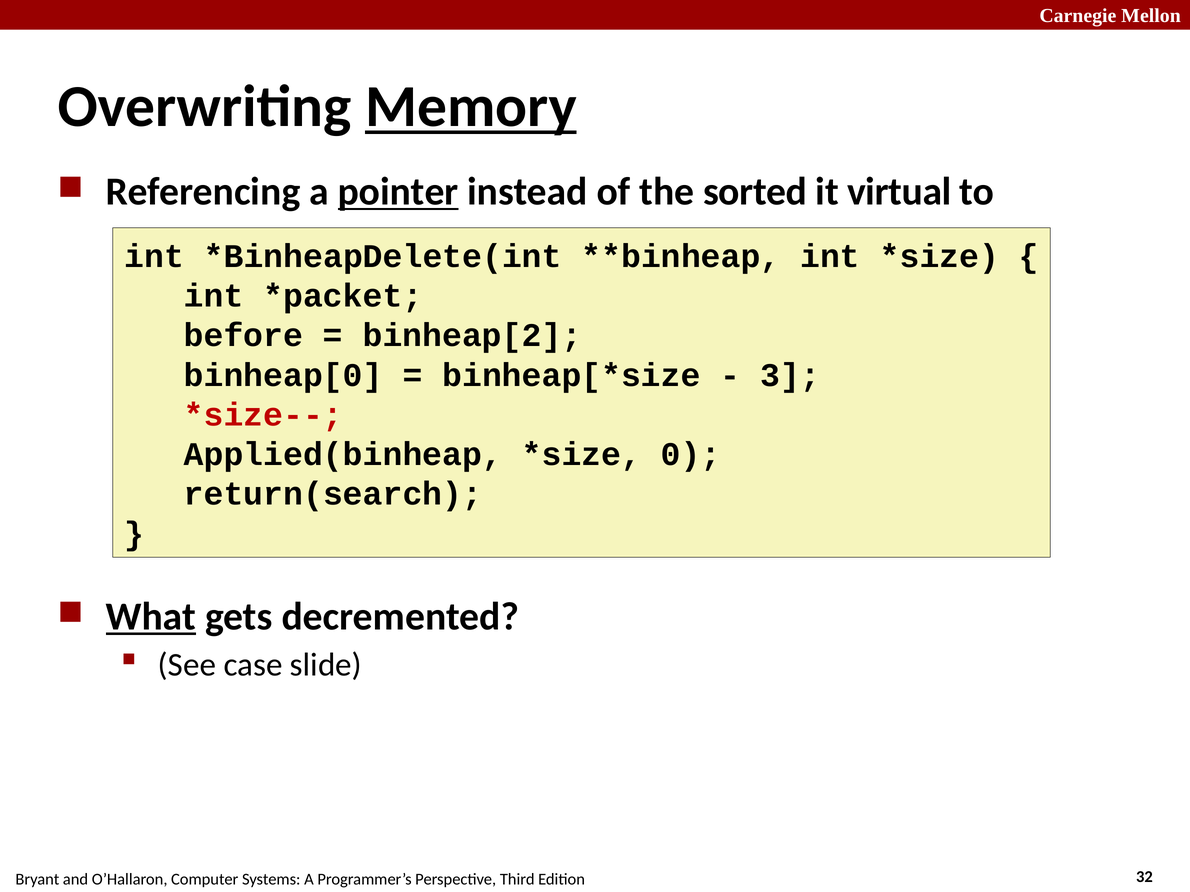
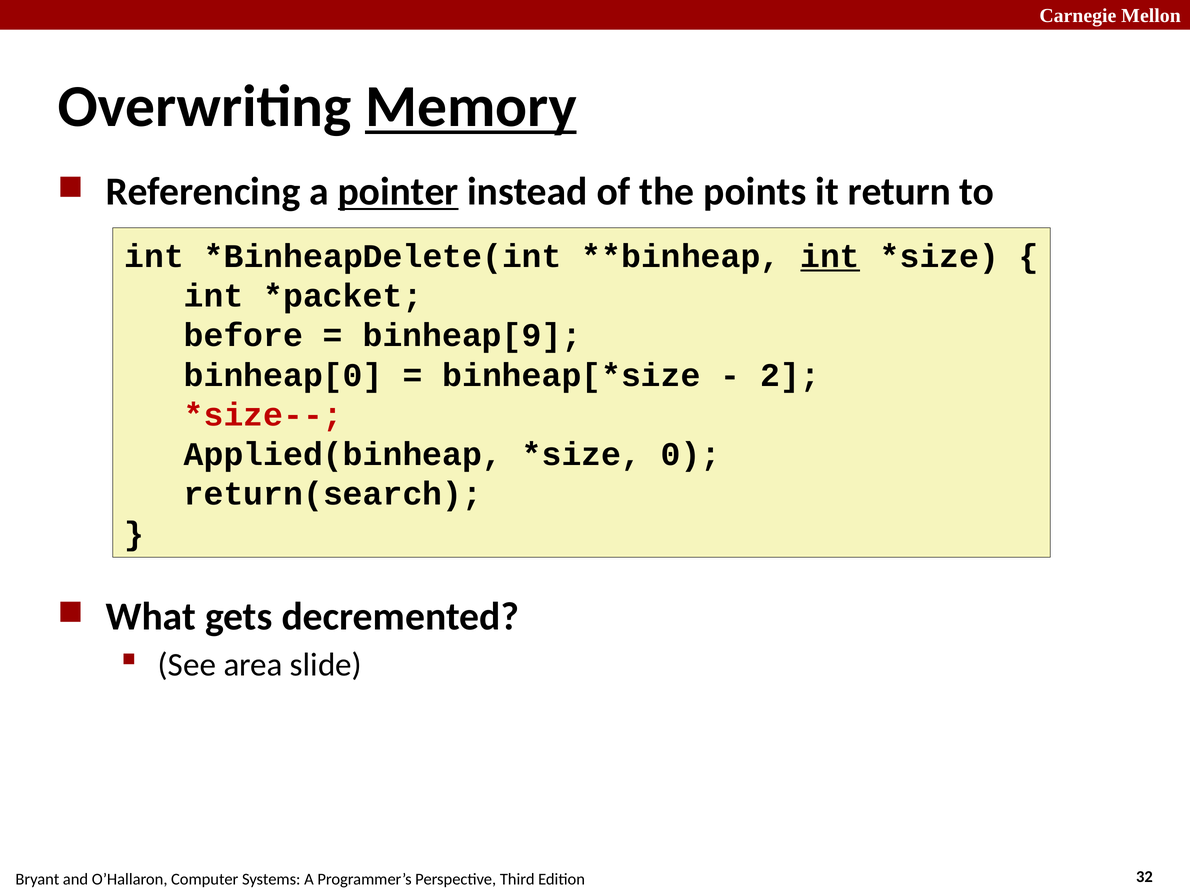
sorted: sorted -> points
virtual: virtual -> return
int at (830, 256) underline: none -> present
binheap[2: binheap[2 -> binheap[9
3: 3 -> 2
What underline: present -> none
case: case -> area
